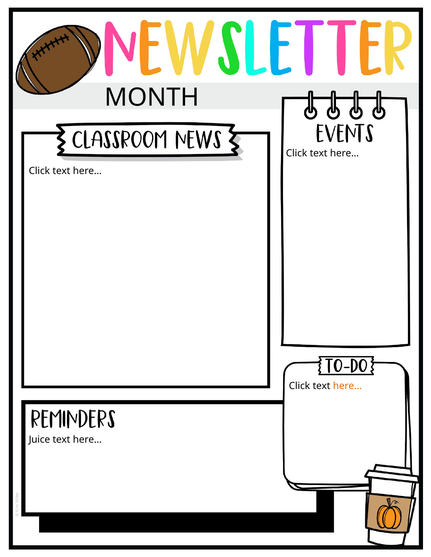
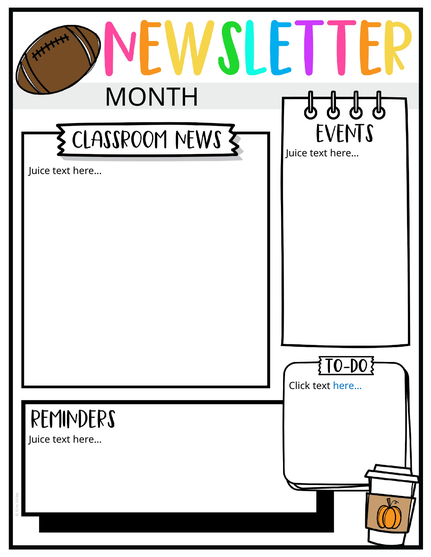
Click at (297, 153): Click -> Juice
Click at (39, 171): Click -> Juice
here… at (347, 386) colour: orange -> blue
